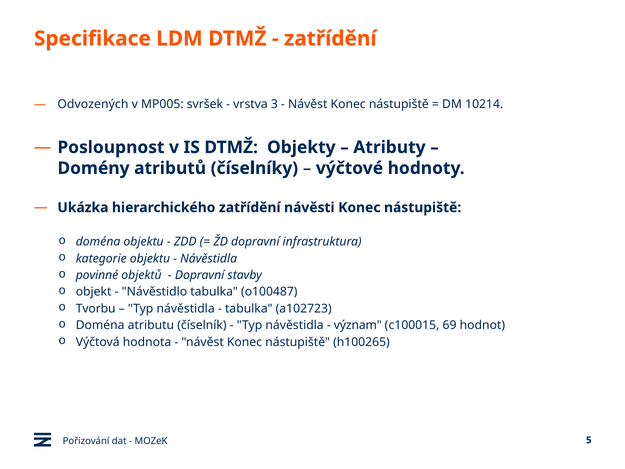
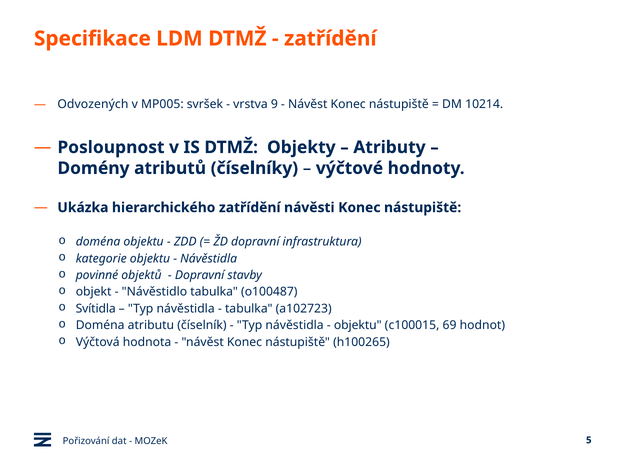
3: 3 -> 9
Tvorbu: Tvorbu -> Svítidla
význam at (358, 325): význam -> objektu
